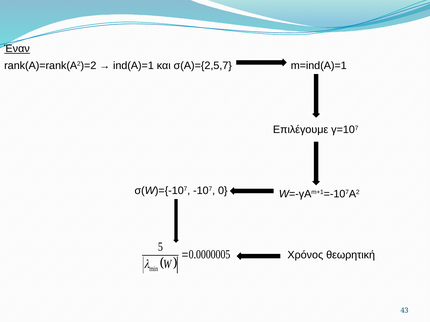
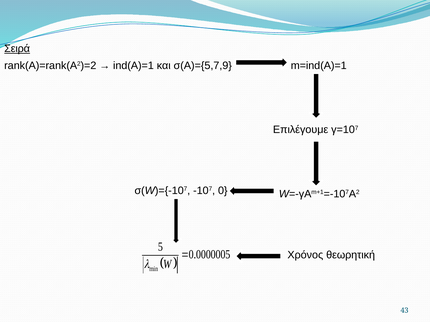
Έναν: Έναν -> Σειρά
σ(Α)={2,5,7: σ(Α)={2,5,7 -> σ(Α)={5,7,9
